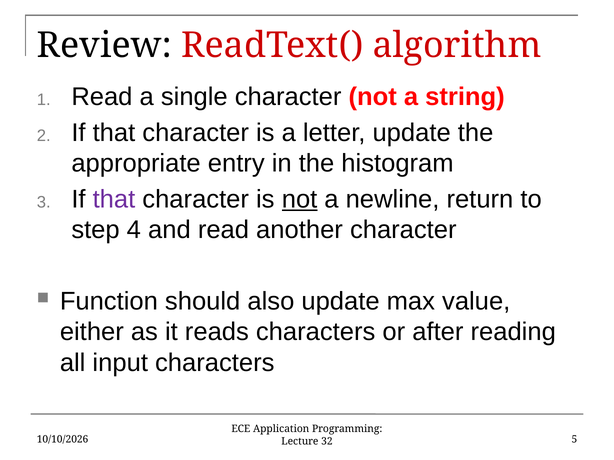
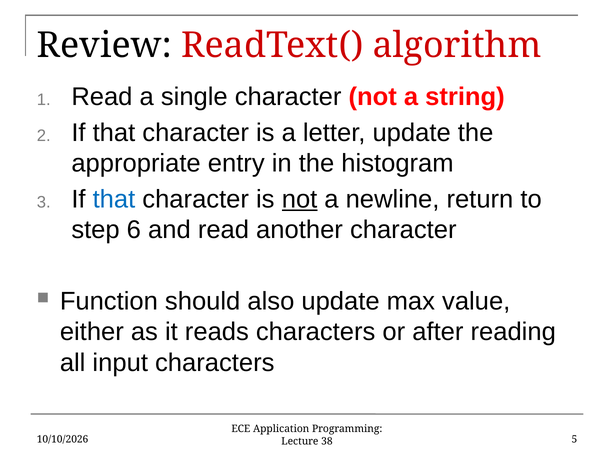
that at (114, 199) colour: purple -> blue
4: 4 -> 6
32: 32 -> 38
